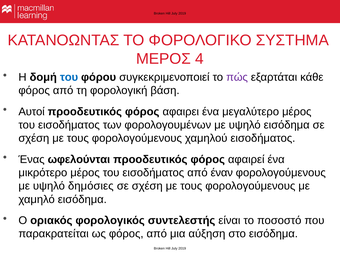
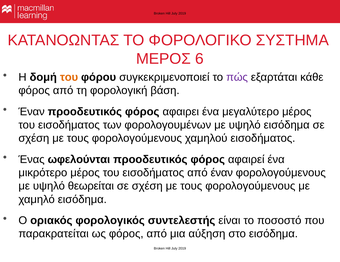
4: 4 -> 6
του at (69, 77) colour: blue -> orange
Αυτοί at (32, 112): Αυτοί -> Έναν
δημόσιες: δημόσιες -> θεωρείται
